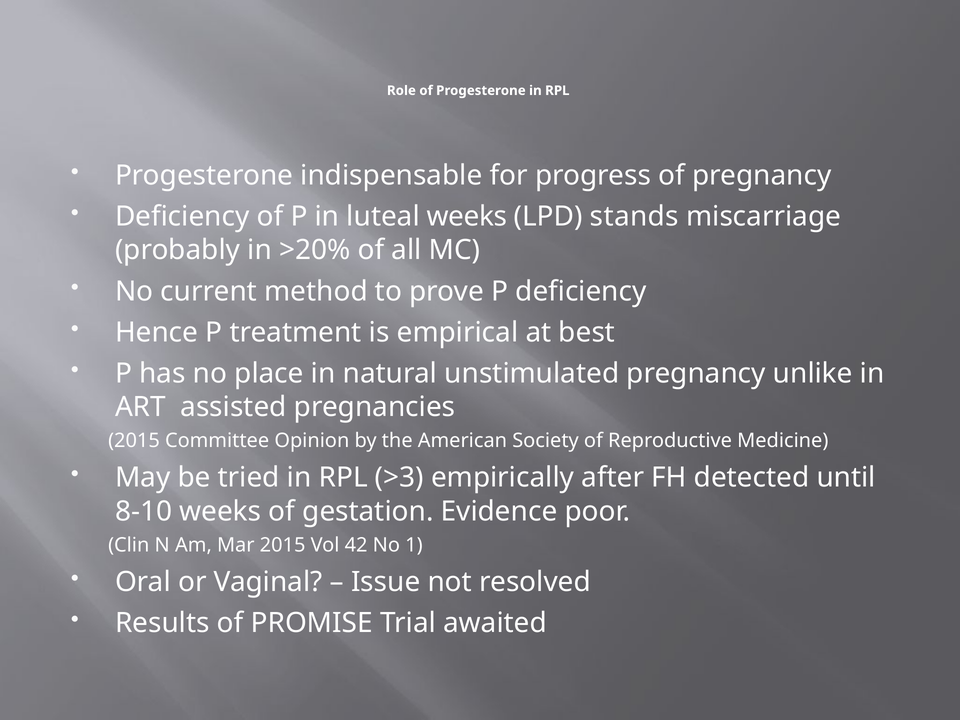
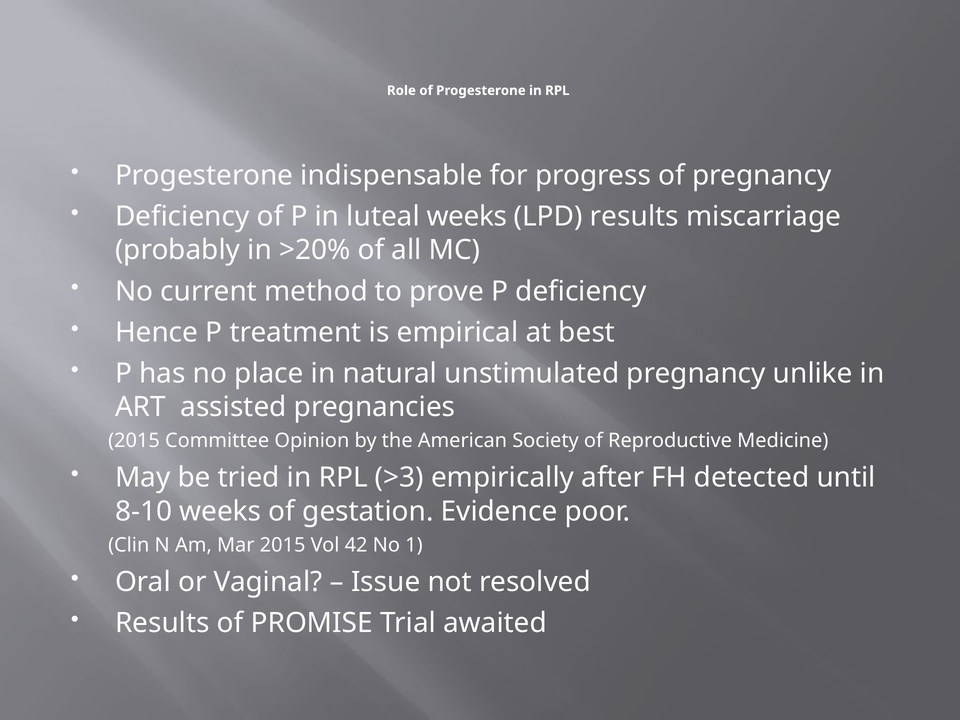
LPD stands: stands -> results
